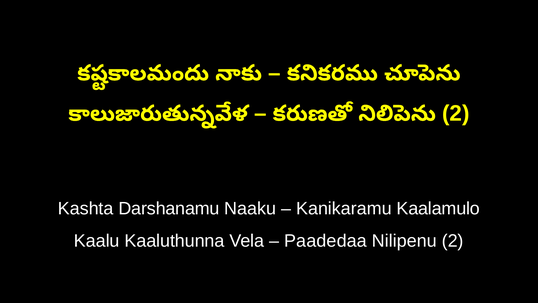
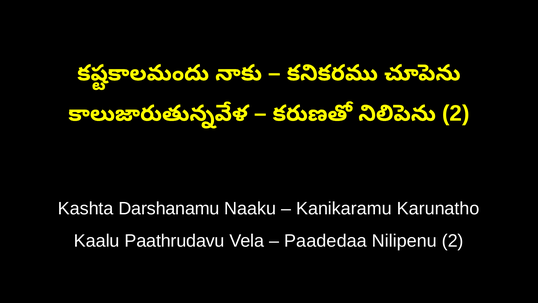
Kaalamulo: Kaalamulo -> Karunatho
Kaaluthunna: Kaaluthunna -> Paathrudavu
